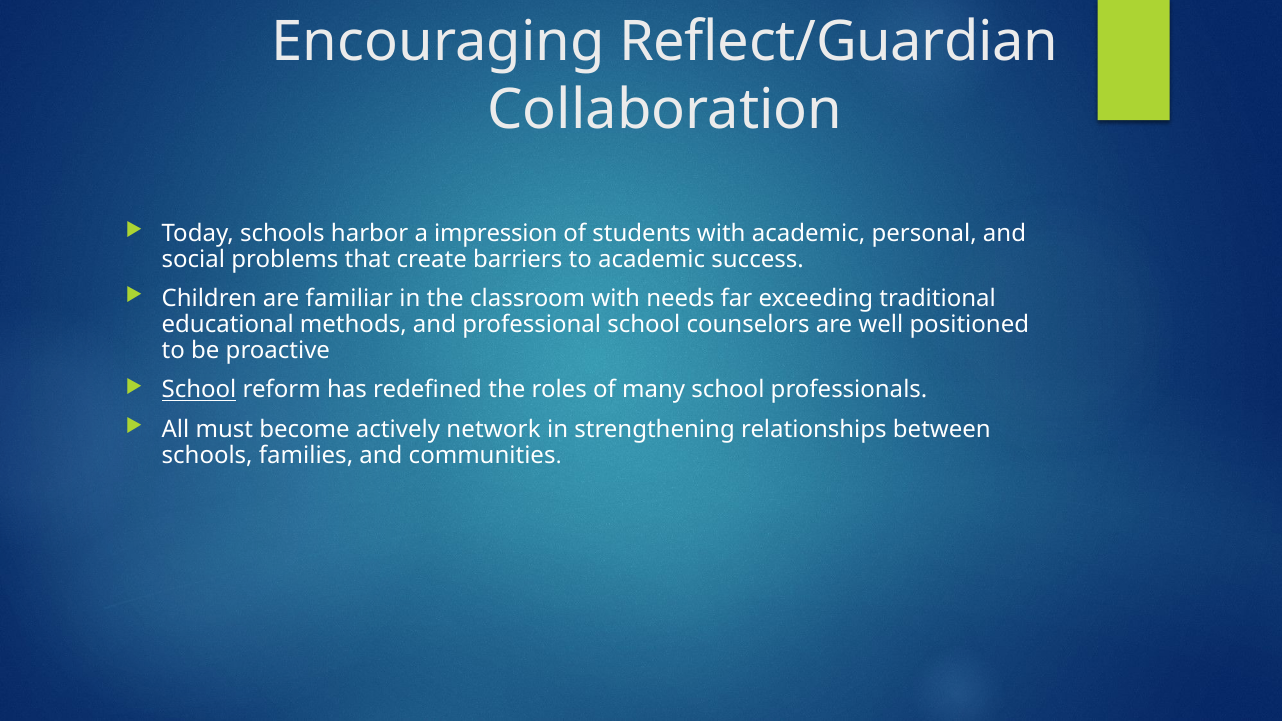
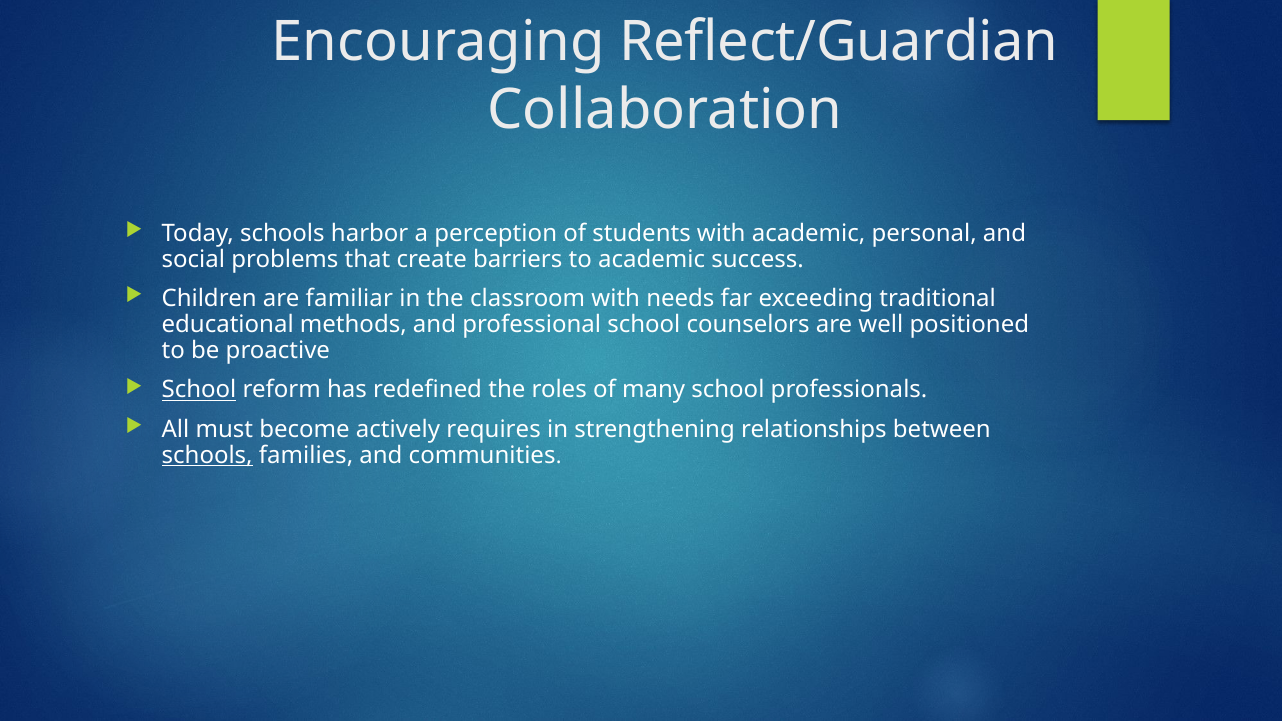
impression: impression -> perception
network: network -> requires
schools at (207, 455) underline: none -> present
